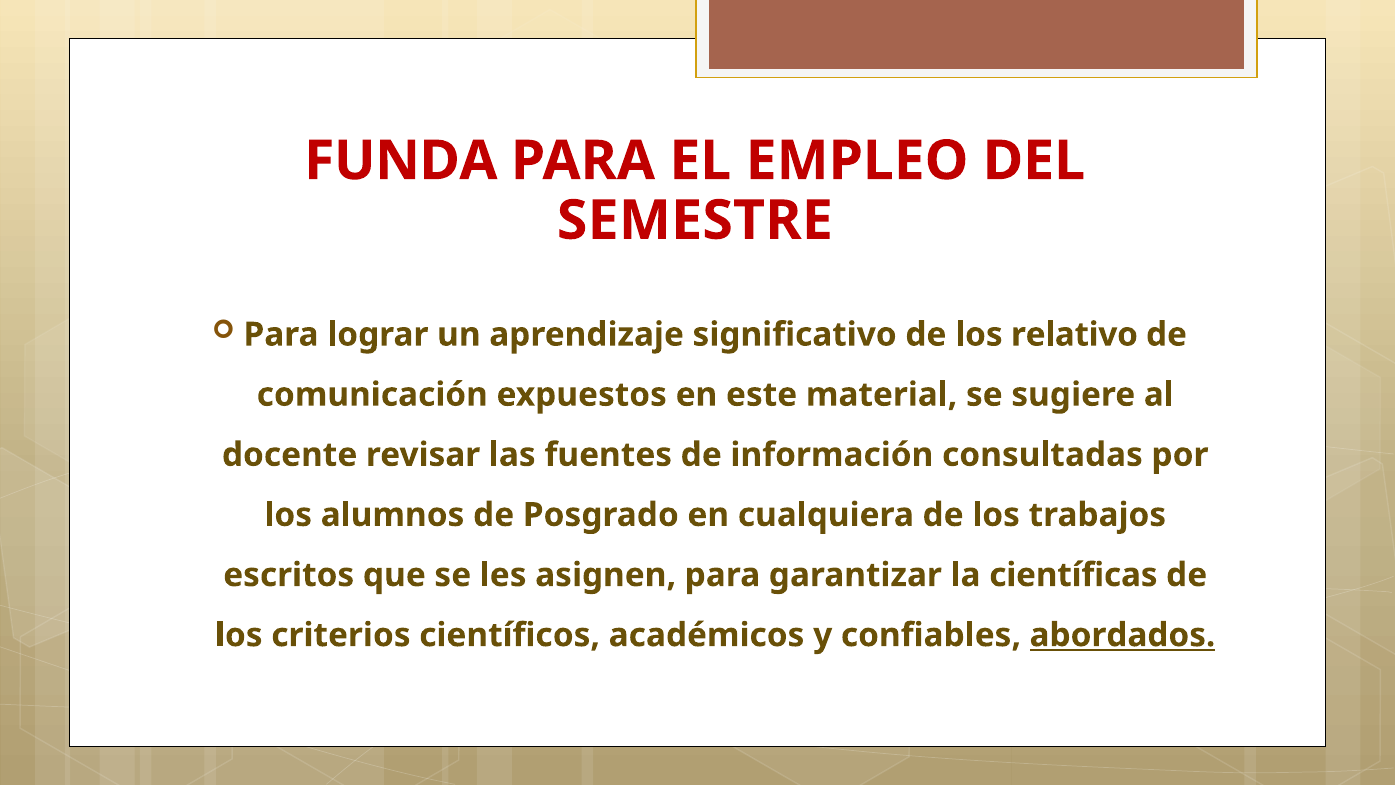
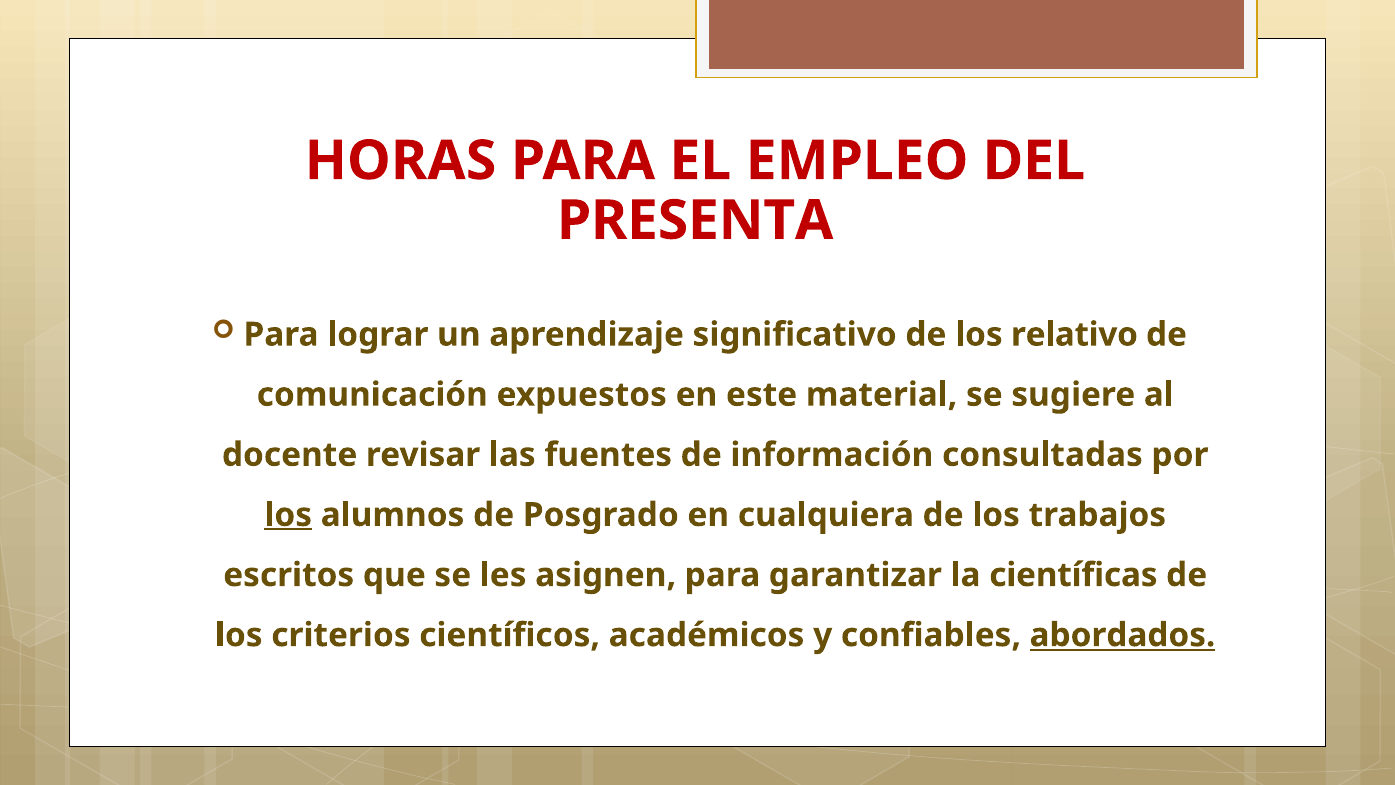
FUNDA: FUNDA -> HORAS
SEMESTRE: SEMESTRE -> PRESENTA
los at (288, 515) underline: none -> present
